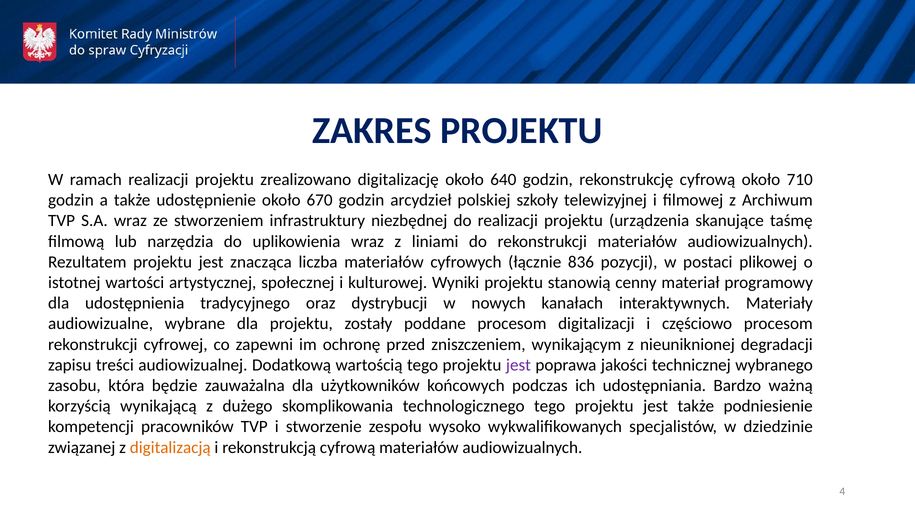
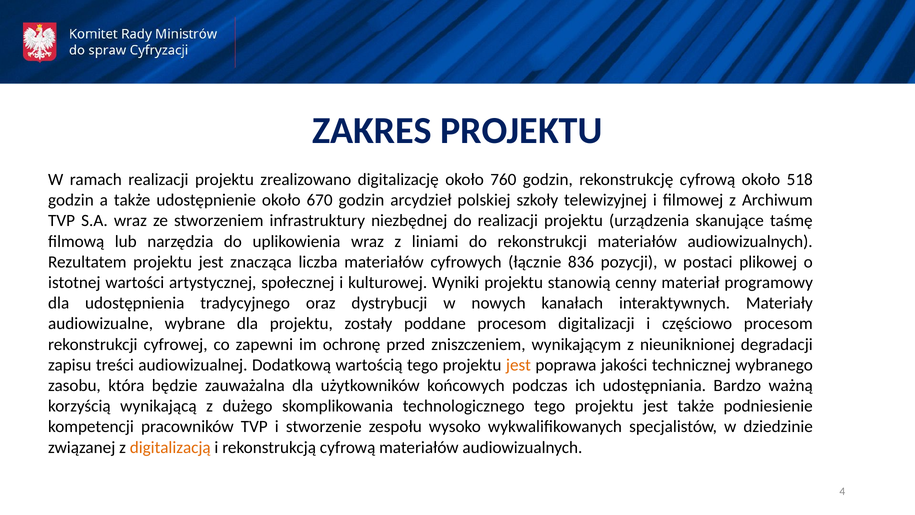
640: 640 -> 760
710: 710 -> 518
jest at (518, 365) colour: purple -> orange
